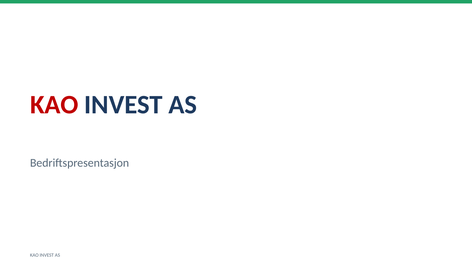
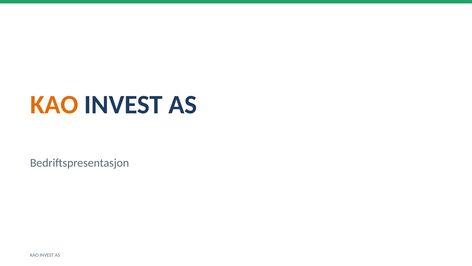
KAO at (54, 105) colour: red -> orange
